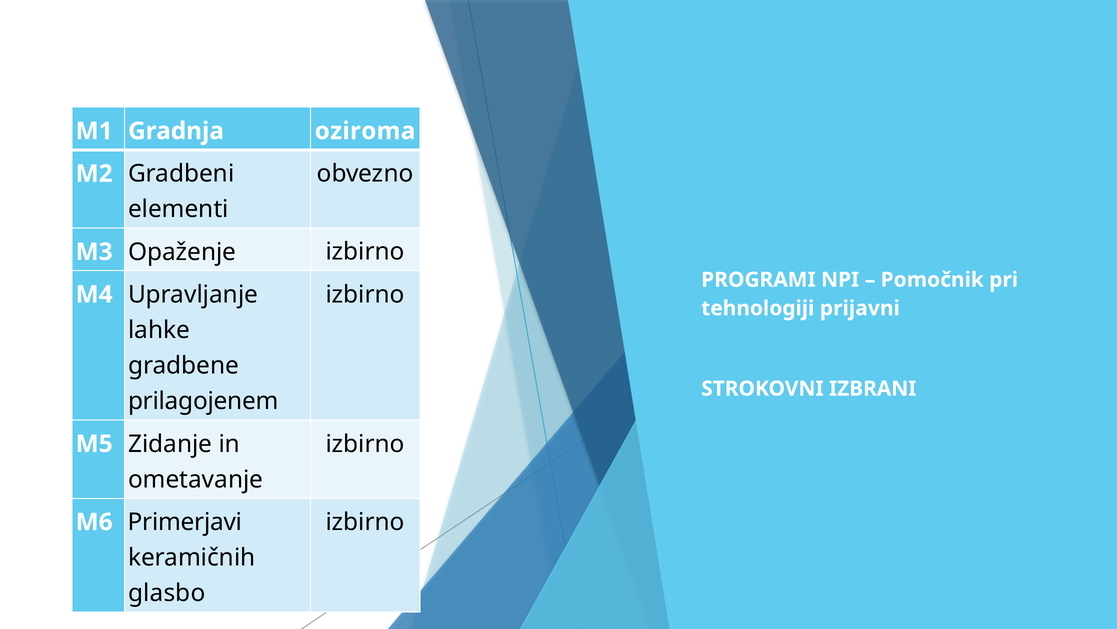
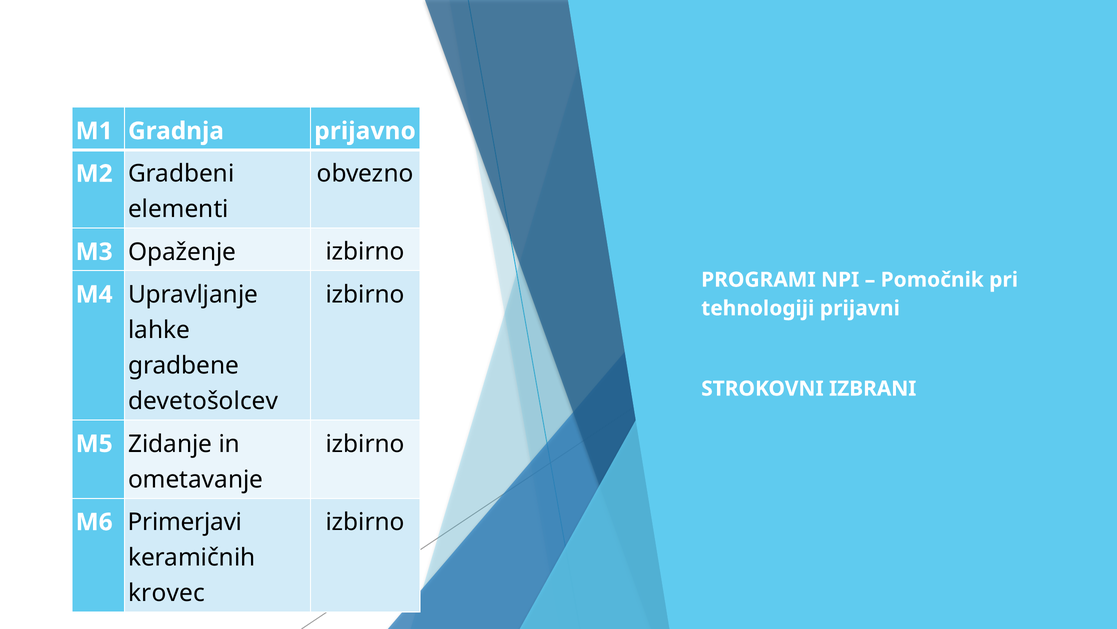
oziroma: oziroma -> prijavno
prilagojenem: prilagojenem -> devetošolcev
glasbo: glasbo -> krovec
